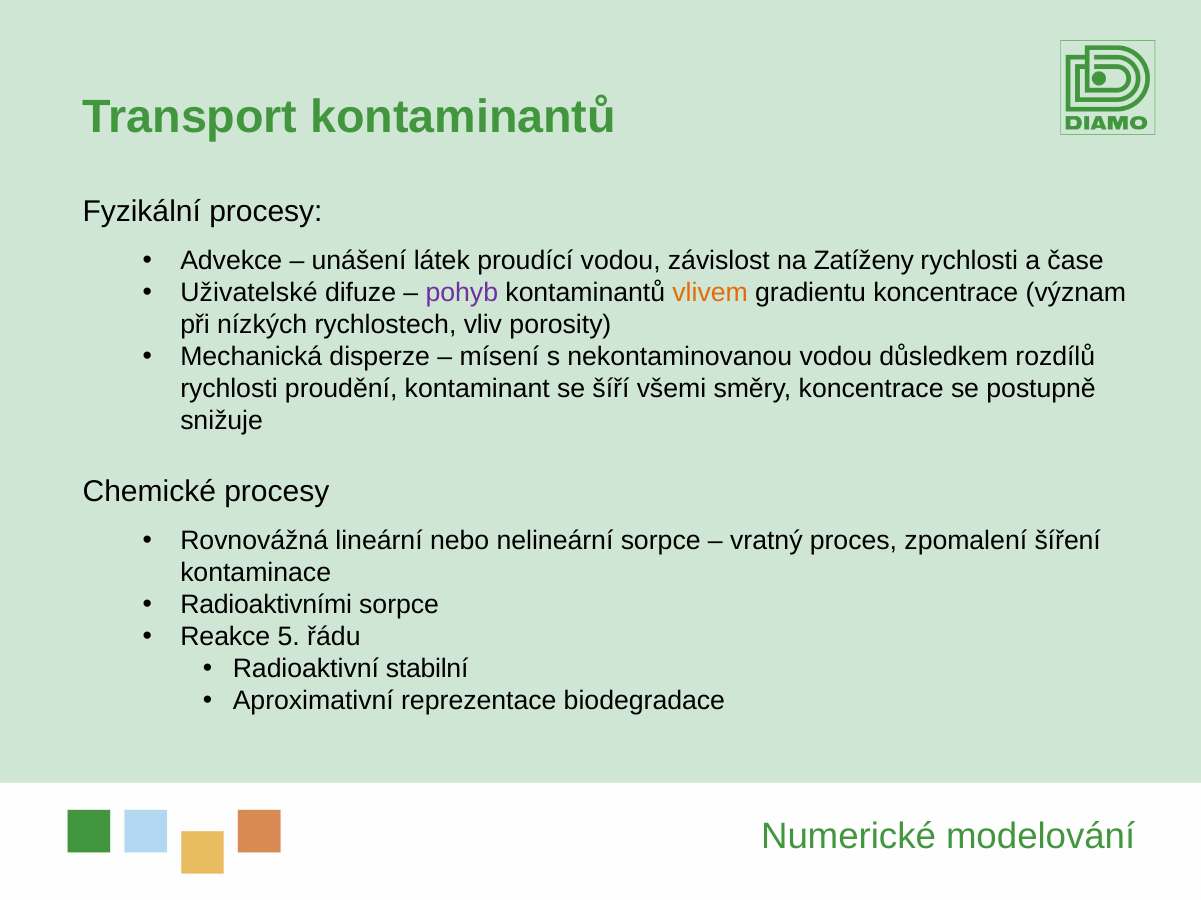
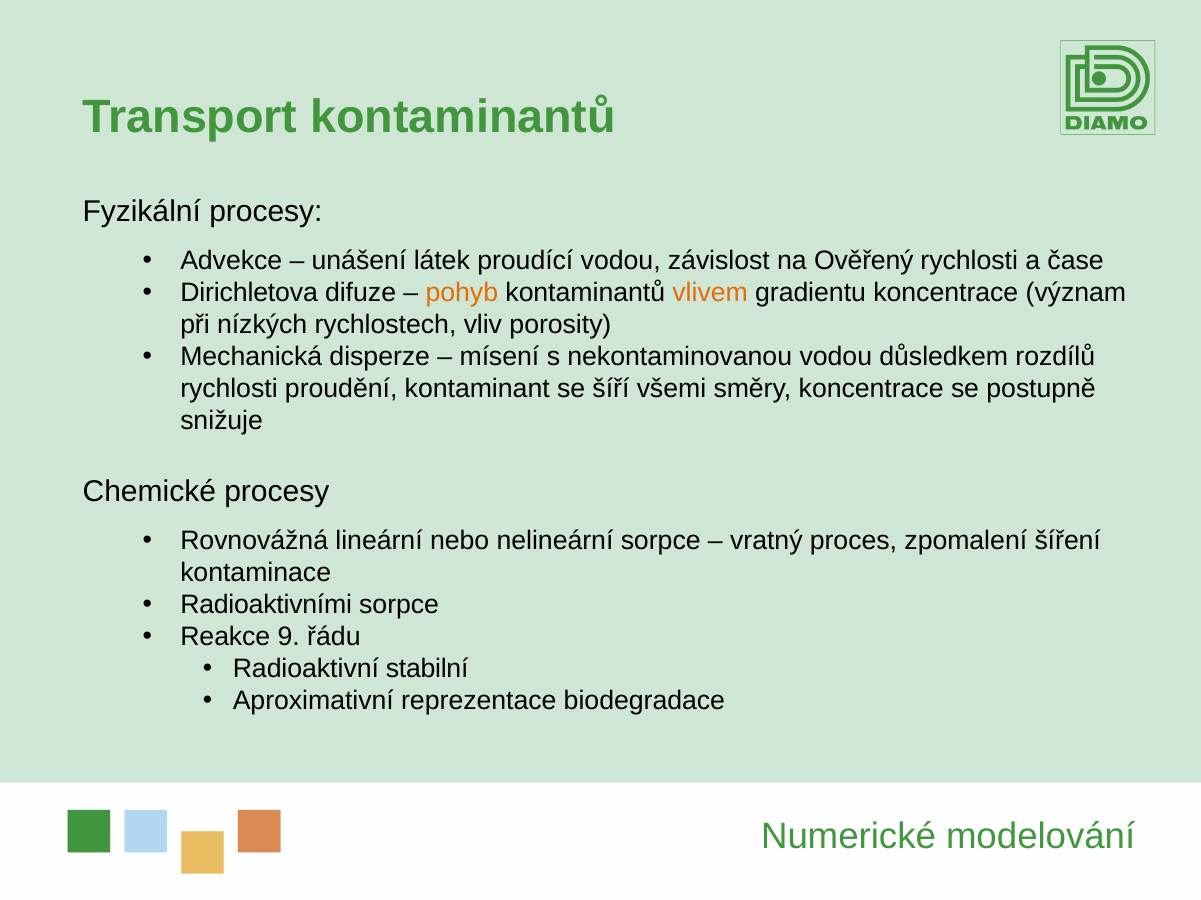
Zatíženy: Zatíženy -> Ověřený
Uživatelské: Uživatelské -> Dirichletova
pohyb colour: purple -> orange
5: 5 -> 9
